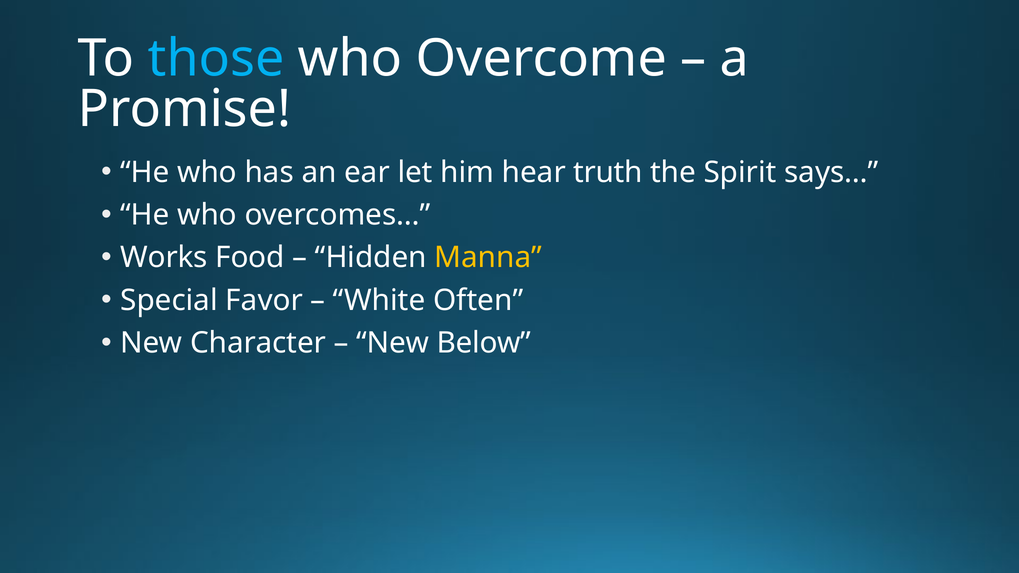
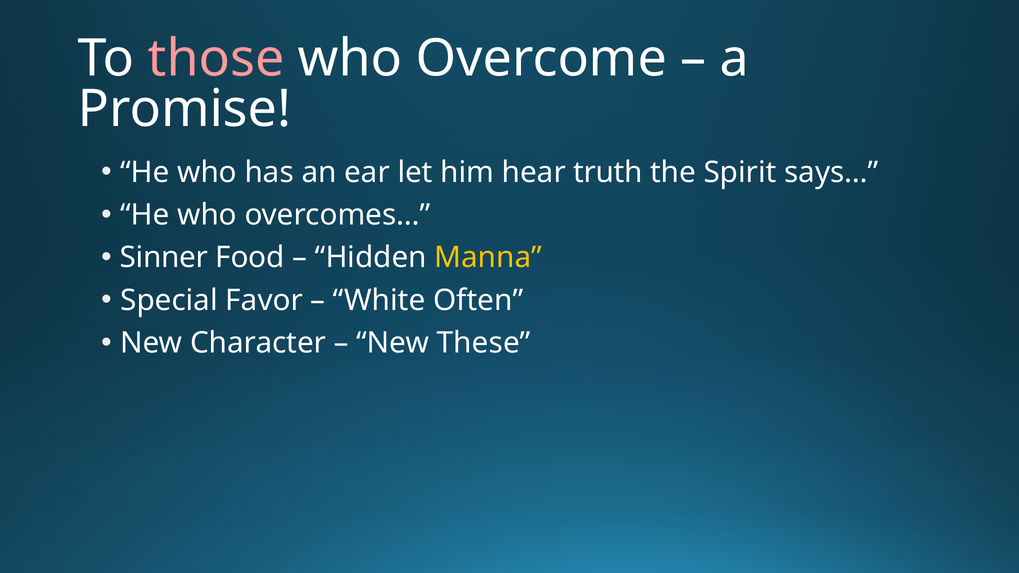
those colour: light blue -> pink
Works: Works -> Sinner
Below: Below -> These
